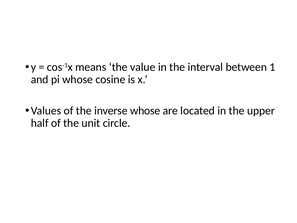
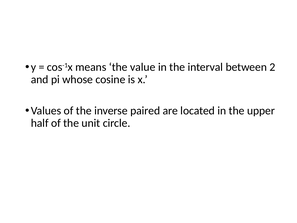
1: 1 -> 2
inverse whose: whose -> paired
